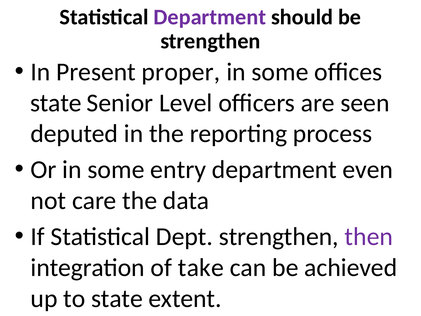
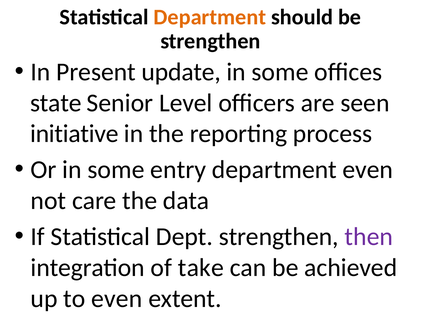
Department at (210, 17) colour: purple -> orange
proper: proper -> update
deputed: deputed -> initiative
to state: state -> even
